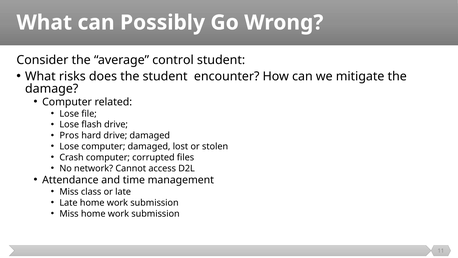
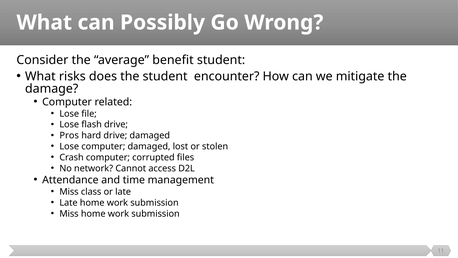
control: control -> benefit
